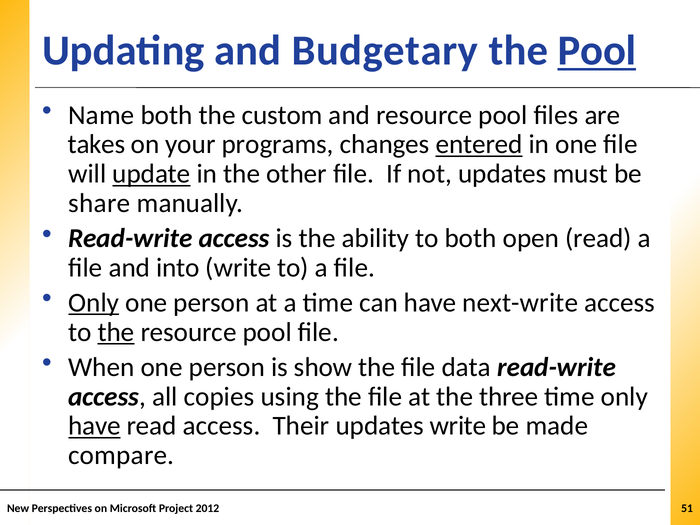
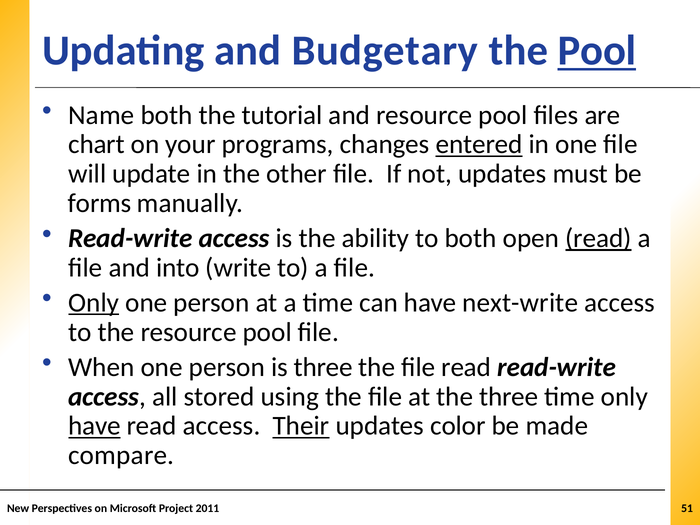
custom: custom -> tutorial
takes: takes -> chart
update underline: present -> none
share: share -> forms
read at (598, 238) underline: none -> present
the at (116, 332) underline: present -> none
is show: show -> three
file data: data -> read
copies: copies -> stored
Their underline: none -> present
updates write: write -> color
2012: 2012 -> 2011
